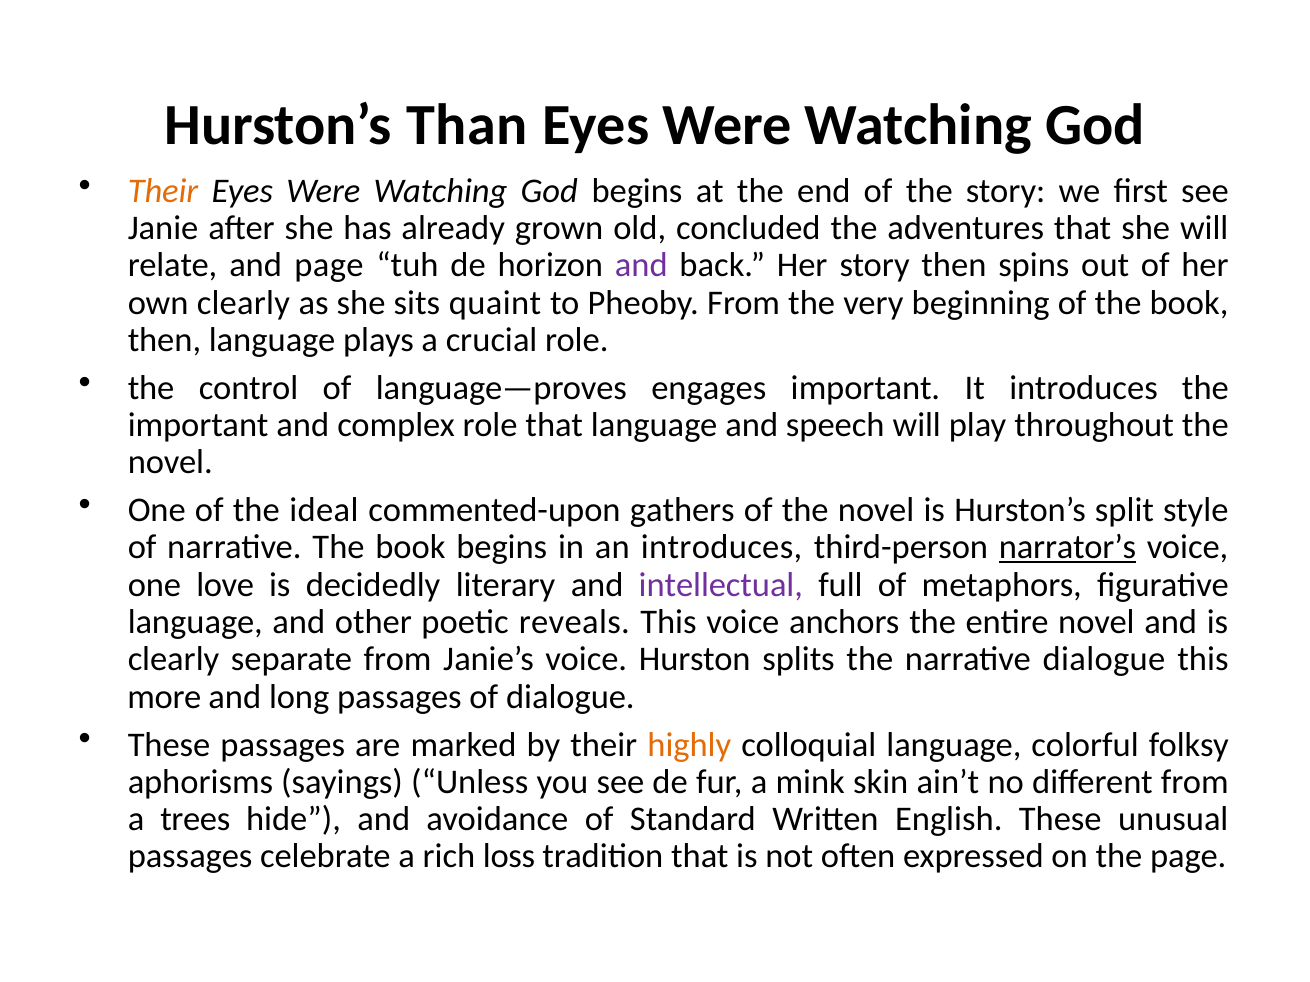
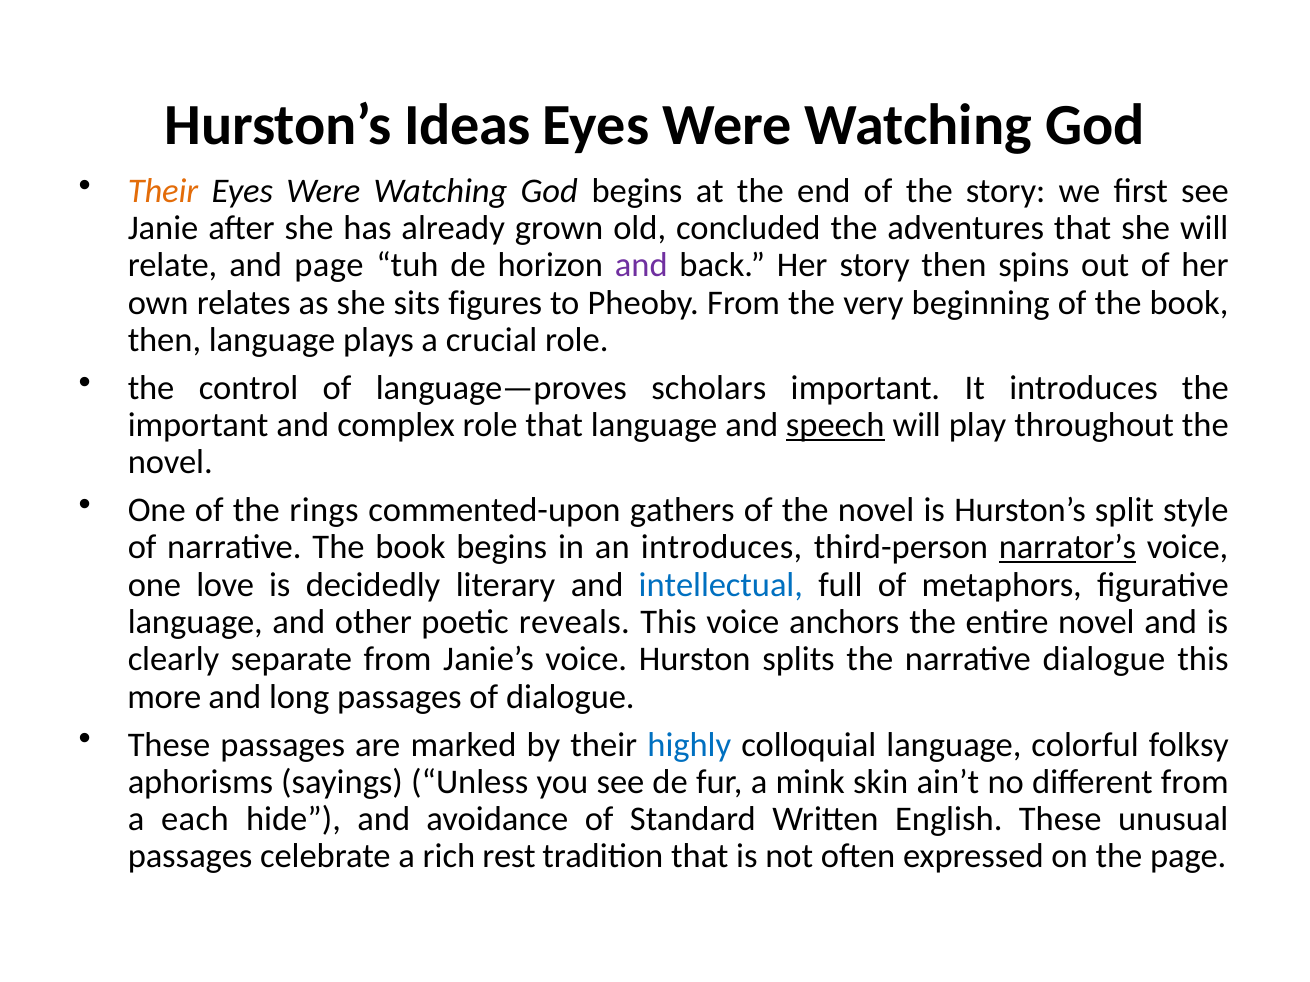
Than: Than -> Ideas
own clearly: clearly -> relates
quaint: quaint -> figures
engages: engages -> scholars
speech underline: none -> present
ideal: ideal -> rings
intellectual colour: purple -> blue
highly colour: orange -> blue
trees: trees -> each
loss: loss -> rest
